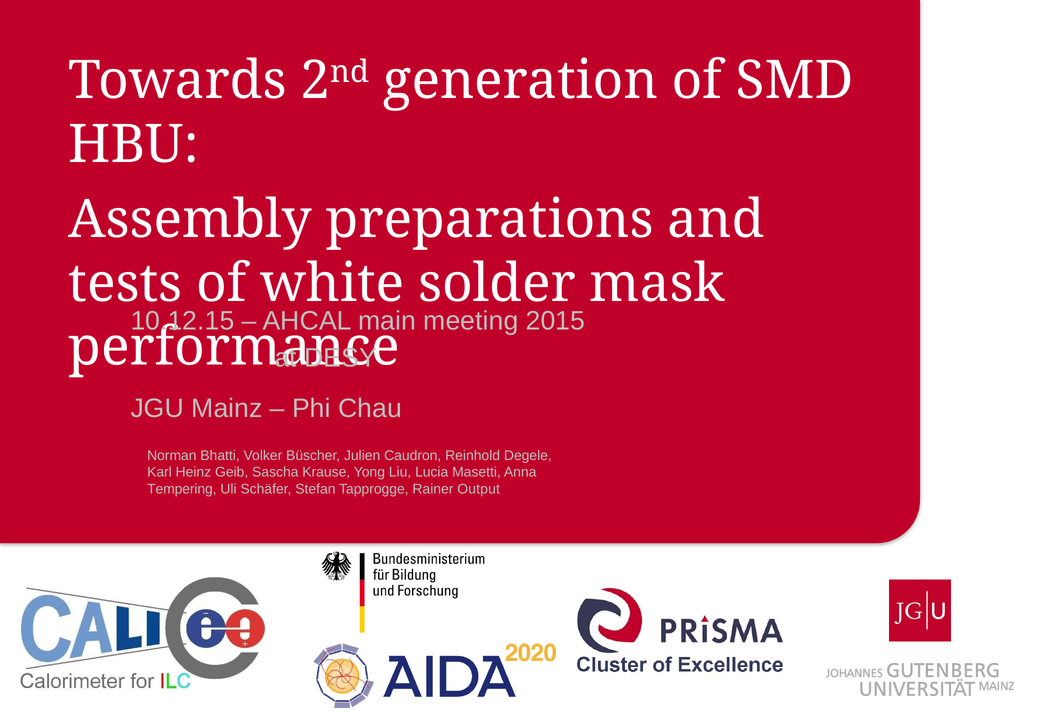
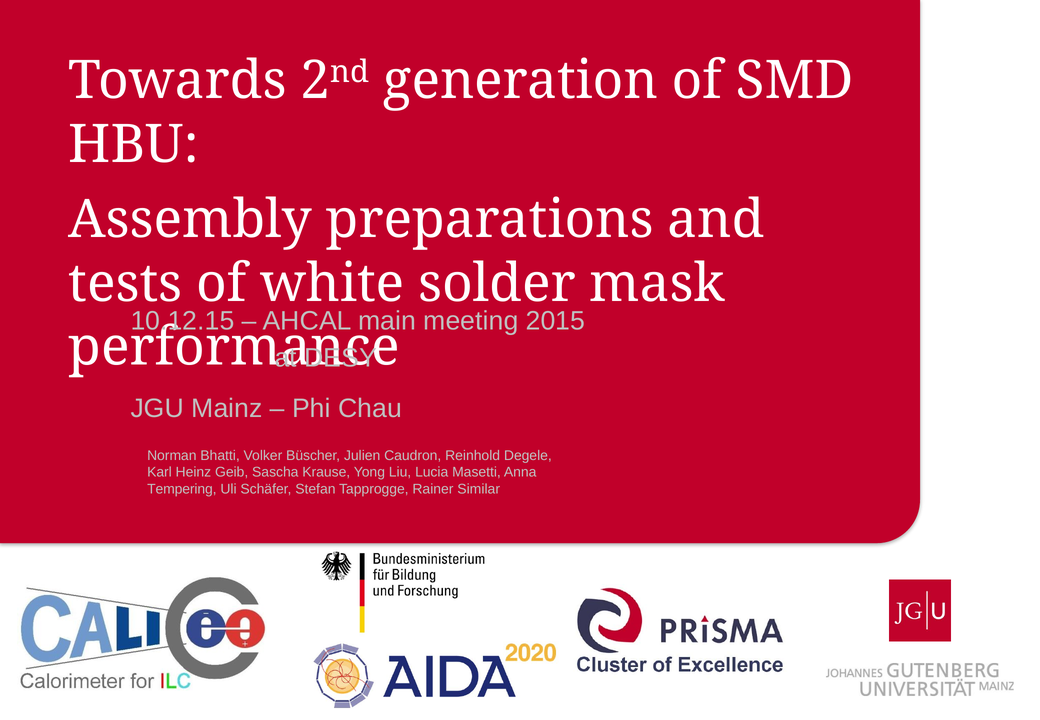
Output: Output -> Similar
